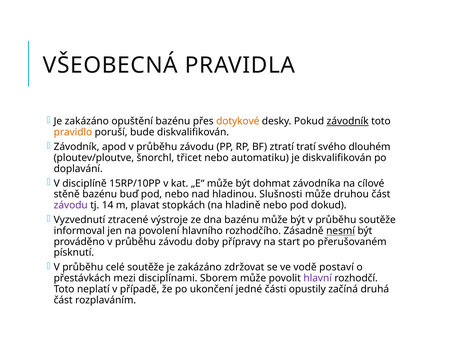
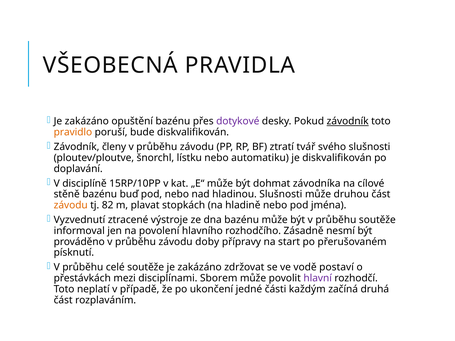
dotykové colour: orange -> purple
apod: apod -> členy
tratí: tratí -> tvář
svého dlouhém: dlouhém -> slušnosti
třicet: třicet -> lístku
závodu at (71, 205) colour: purple -> orange
14: 14 -> 82
dokud: dokud -> jména
nesmí underline: present -> none
opustily: opustily -> každým
